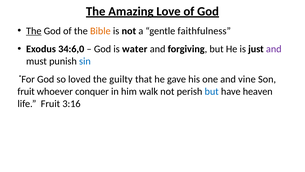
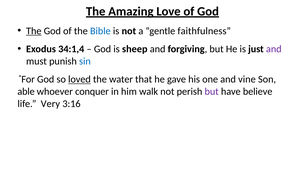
Bible colour: orange -> blue
34:6,0: 34:6,0 -> 34:1,4
water: water -> sheep
loved underline: none -> present
guilty: guilty -> water
fruit at (26, 91): fruit -> able
but at (212, 91) colour: blue -> purple
heaven: heaven -> believe
life Fruit: Fruit -> Very
